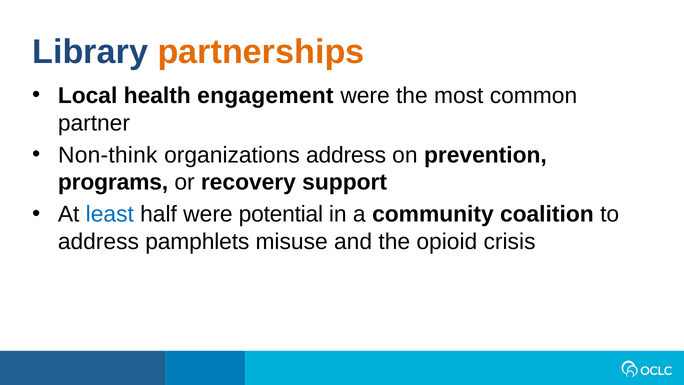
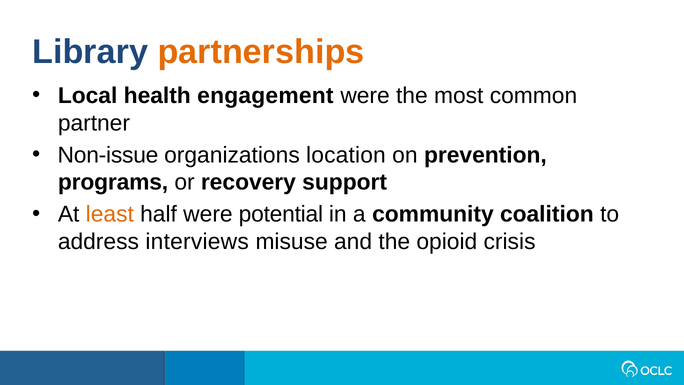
Non-think: Non-think -> Non-issue
organizations address: address -> location
least colour: blue -> orange
pamphlets: pamphlets -> interviews
